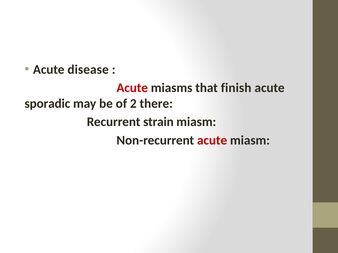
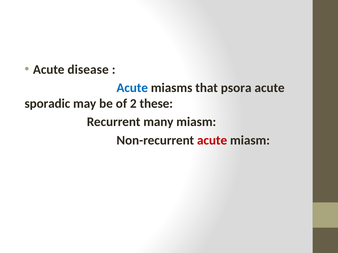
Acute at (132, 88) colour: red -> blue
finish: finish -> psora
there: there -> these
strain: strain -> many
